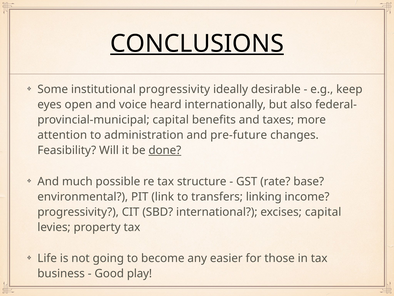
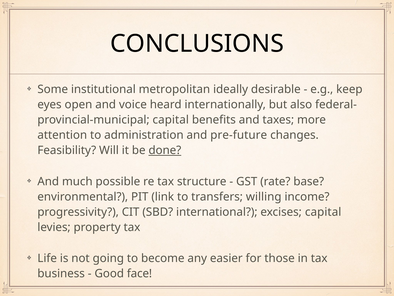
CONCLUSIONS underline: present -> none
institutional progressivity: progressivity -> metropolitan
linking: linking -> willing
play: play -> face
